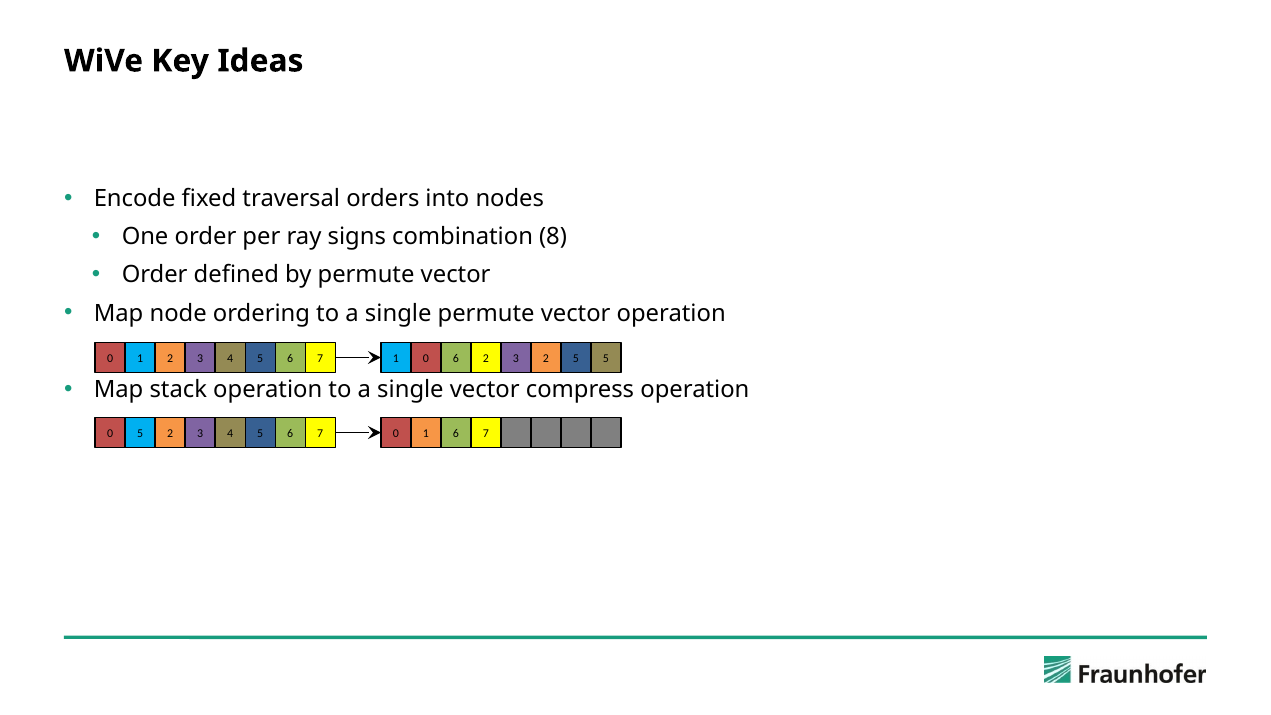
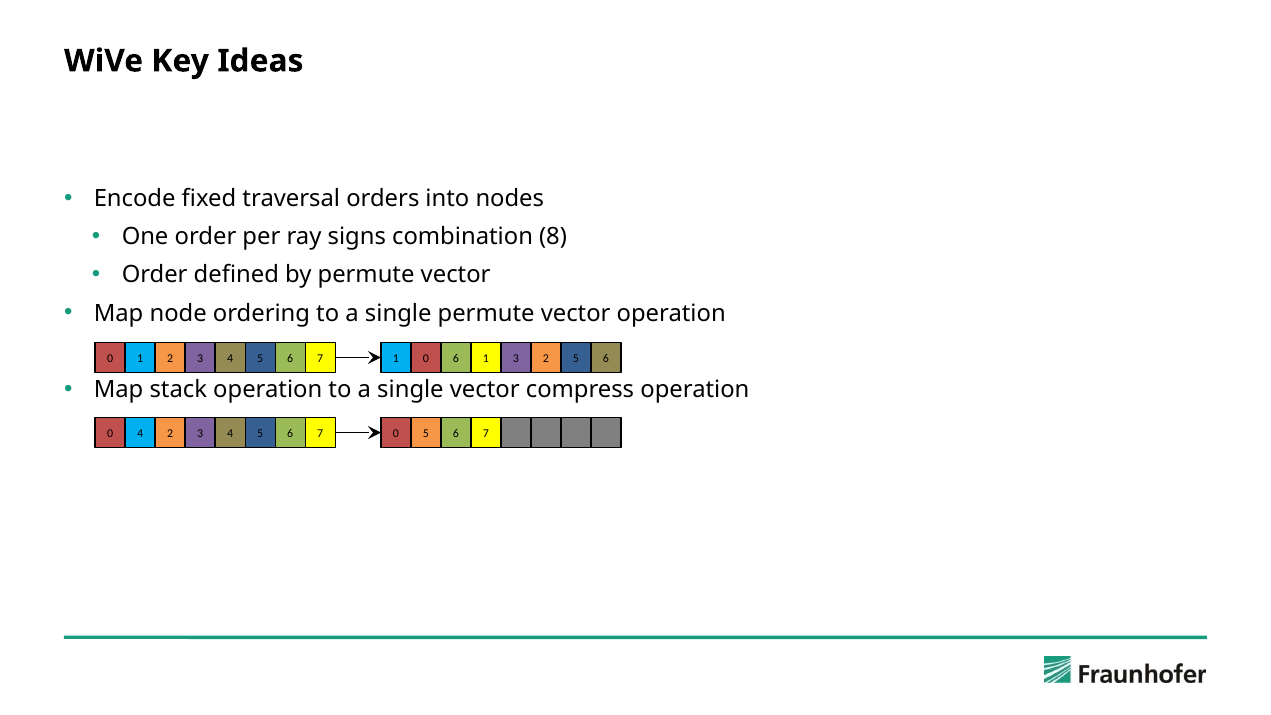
6 2: 2 -> 1
2 5 5: 5 -> 6
0 5: 5 -> 4
7 0 1: 1 -> 5
